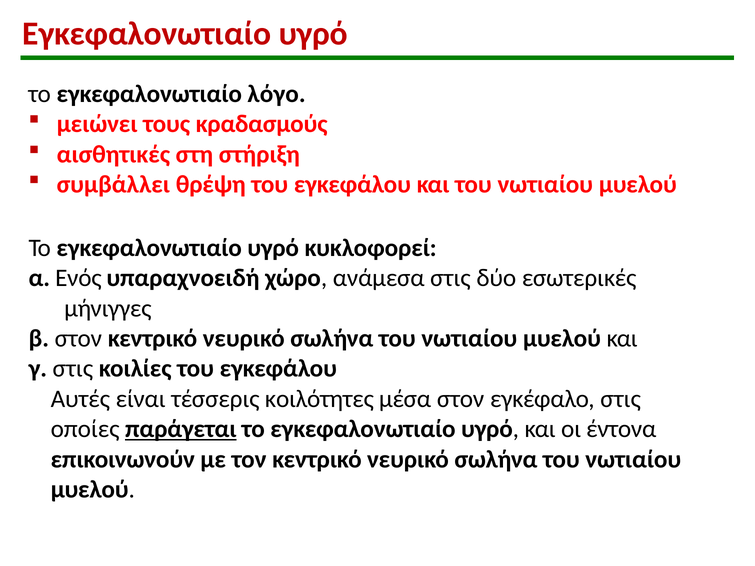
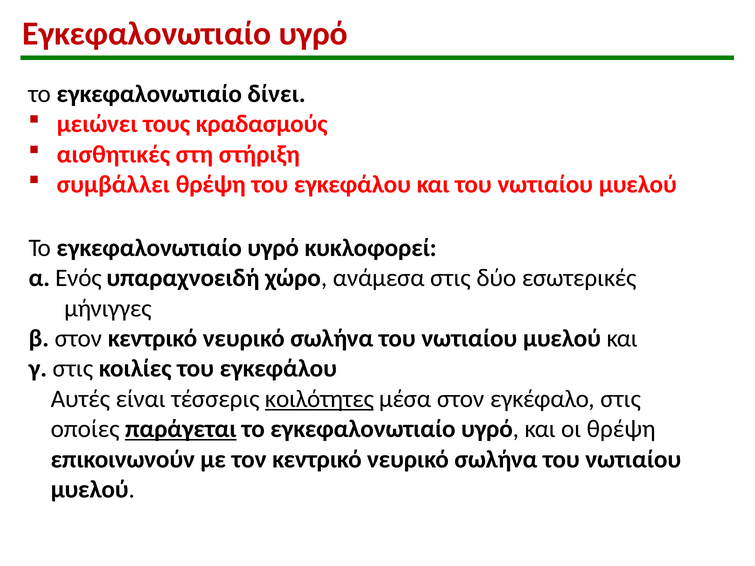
λόγο: λόγο -> δίνει
κοιλότητες underline: none -> present
οι έντονα: έντονα -> θρέψη
